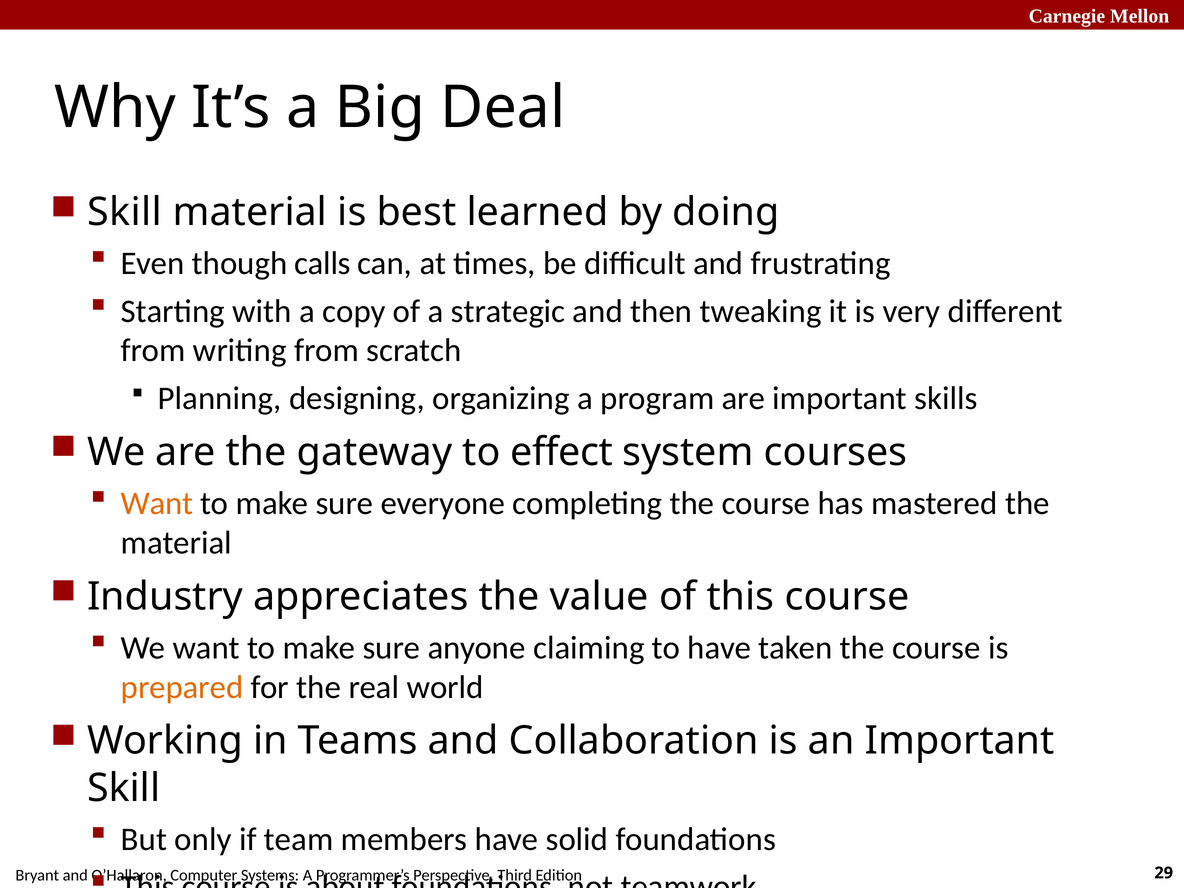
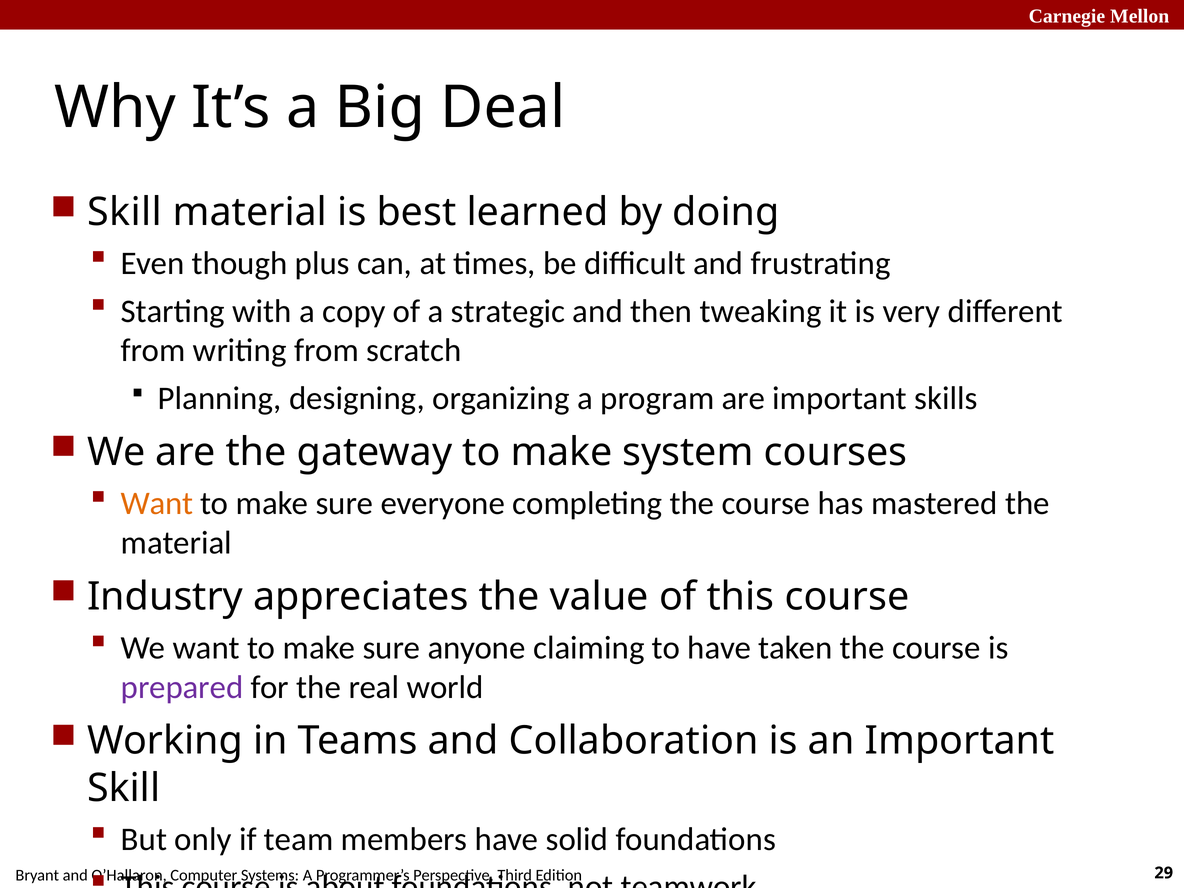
calls: calls -> plus
gateway to effect: effect -> make
prepared colour: orange -> purple
